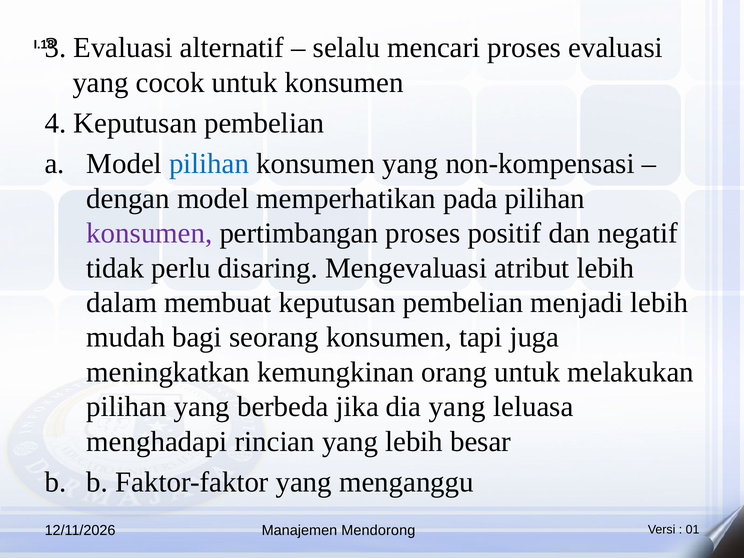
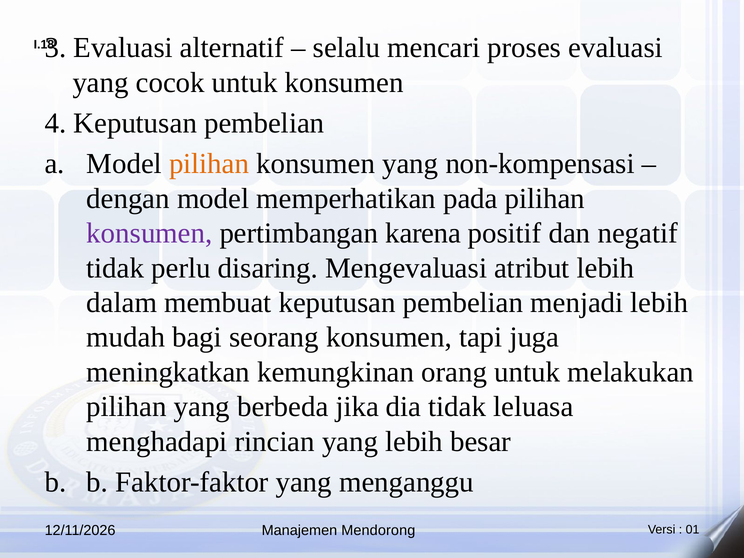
pilihan at (209, 164) colour: blue -> orange
pertimbangan proses: proses -> karena
dia yang: yang -> tidak
